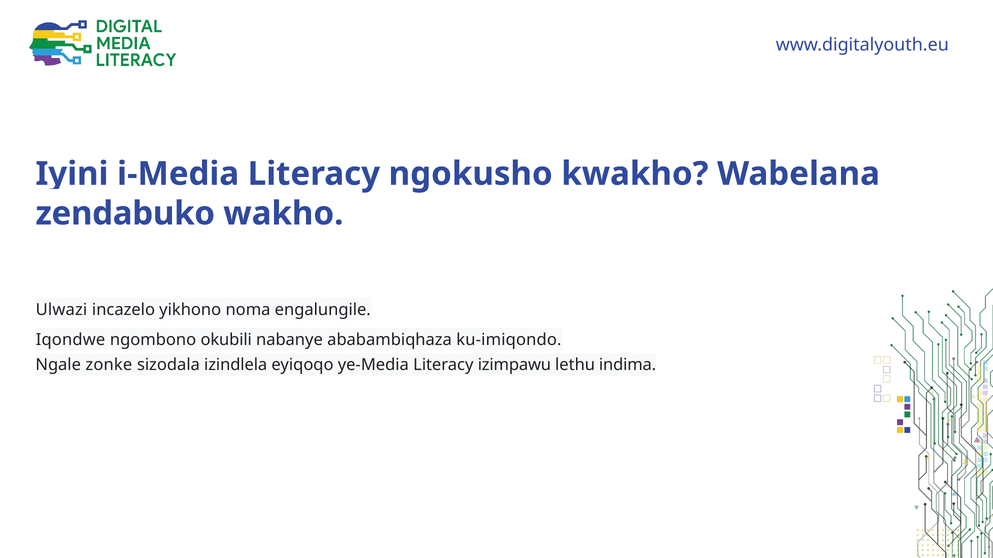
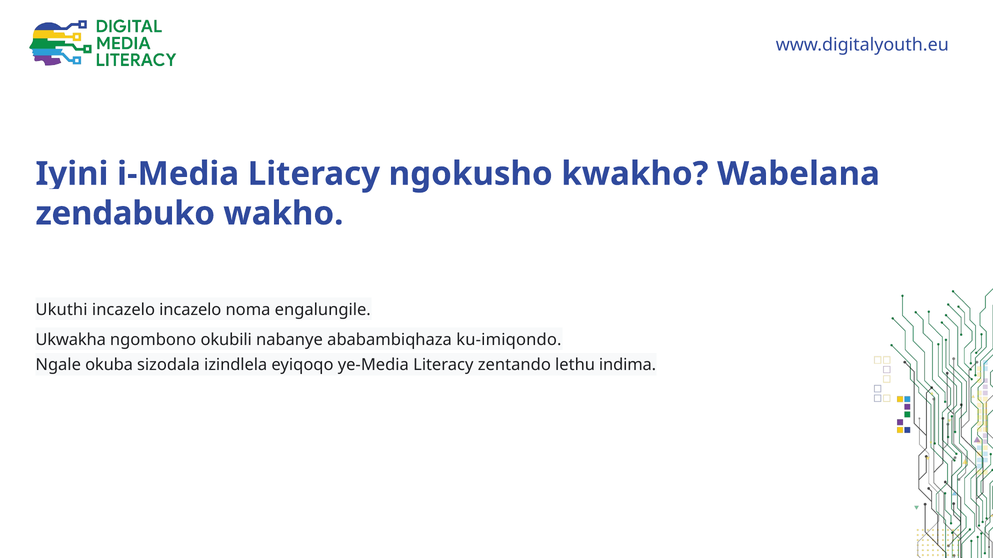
Ulwazi: Ulwazi -> Ukuthi
incazelo yikhono: yikhono -> incazelo
Iqondwe: Iqondwe -> Ukwakha
zonke: zonke -> okuba
izimpawu: izimpawu -> zentando
